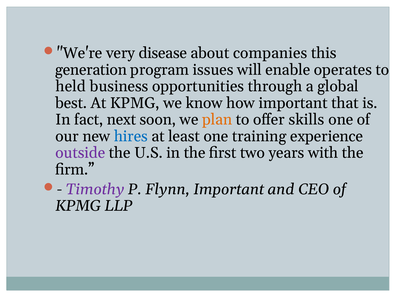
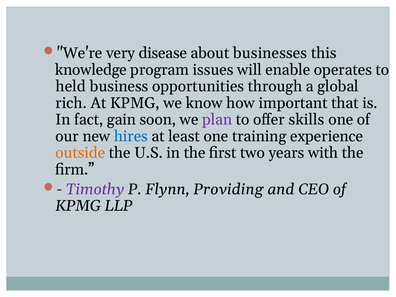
companies: companies -> businesses
generation: generation -> knowledge
best: best -> rich
next: next -> gain
plan colour: orange -> purple
outside colour: purple -> orange
Flynn Important: Important -> Providing
